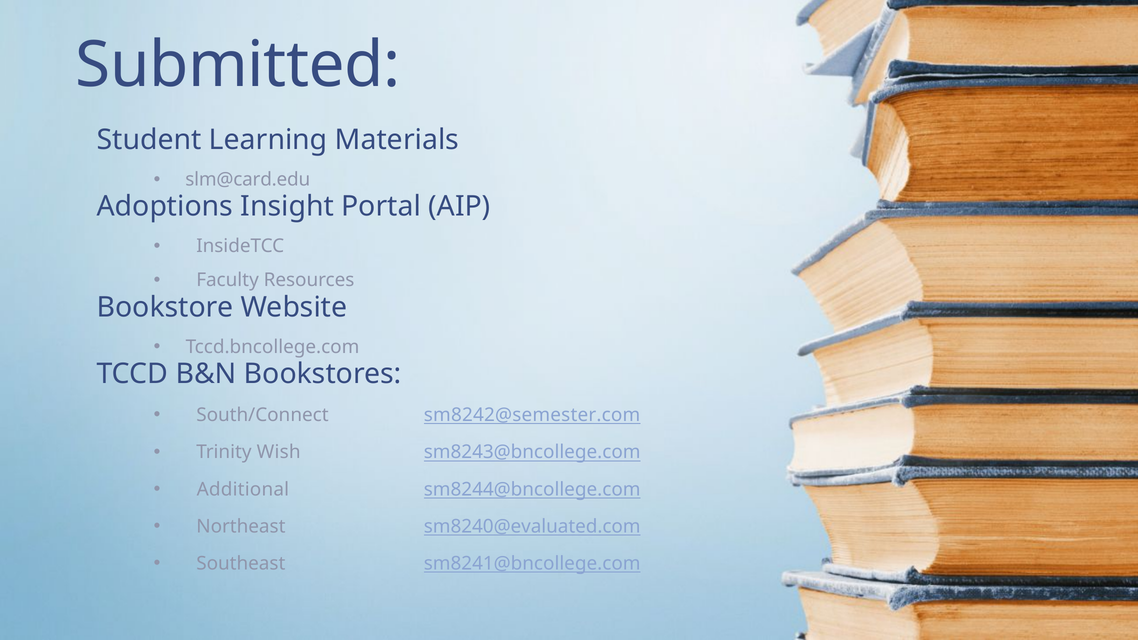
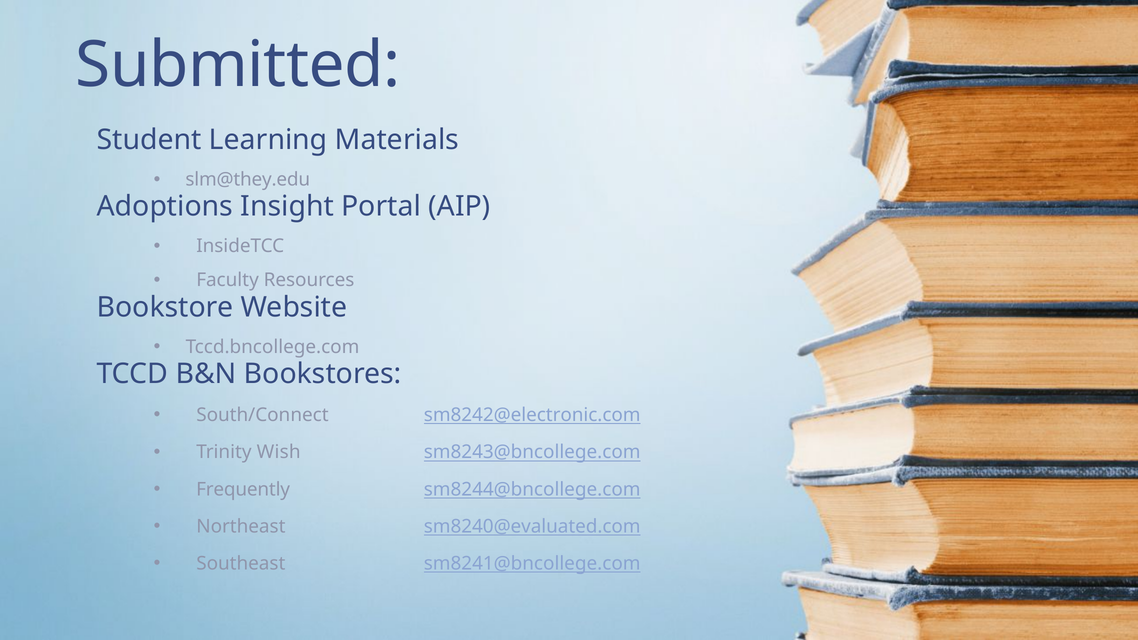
slm@card.edu: slm@card.edu -> slm@they.edu
sm8242@semester.com: sm8242@semester.com -> sm8242@electronic.com
Additional: Additional -> Frequently
